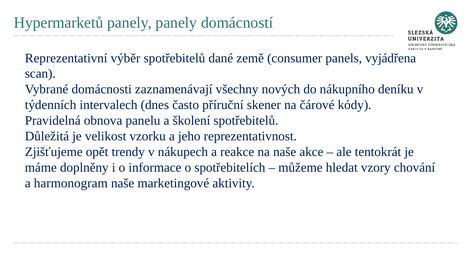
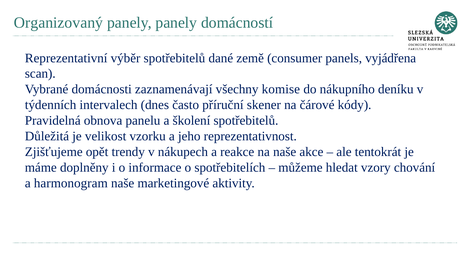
Hypermarketů: Hypermarketů -> Organizovaný
nových: nových -> komise
